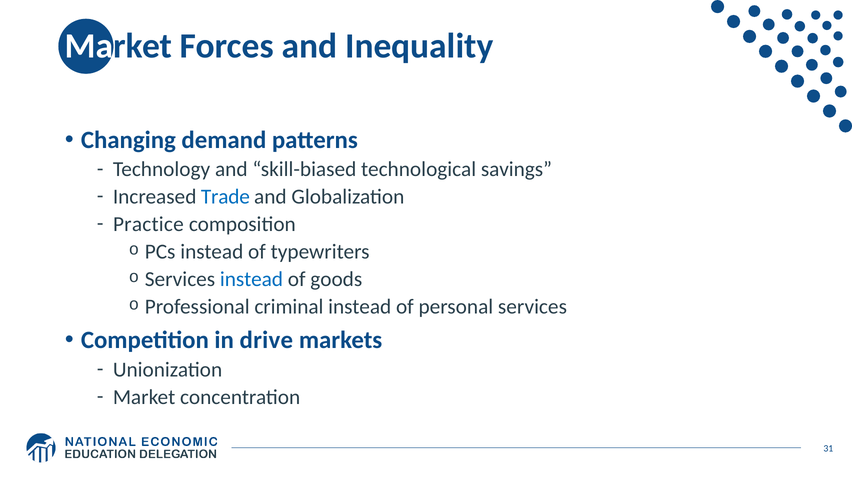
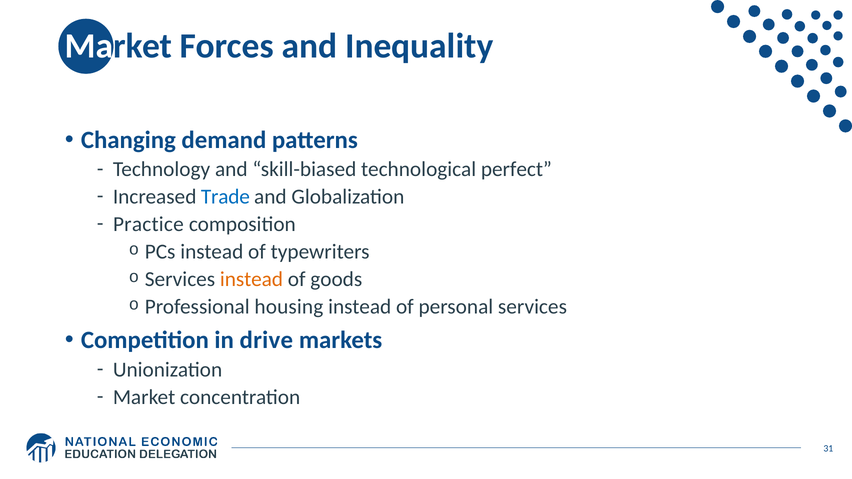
savings: savings -> perfect
instead at (252, 279) colour: blue -> orange
criminal: criminal -> housing
